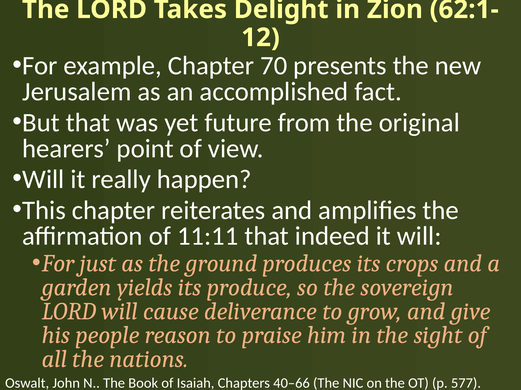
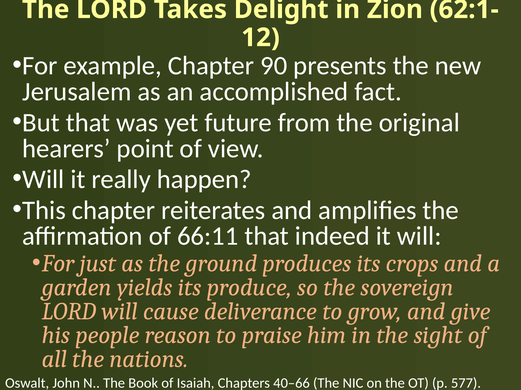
70: 70 -> 90
11:11: 11:11 -> 66:11
